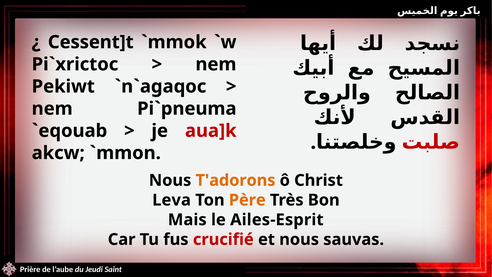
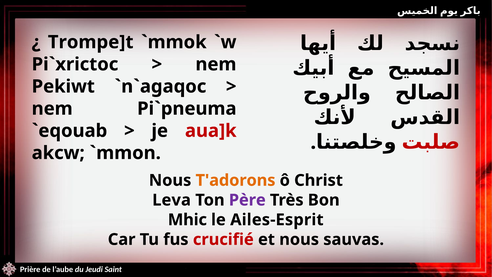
Cessent]t: Cessent]t -> Trompe]t
Père colour: orange -> purple
Mais: Mais -> Mhic
